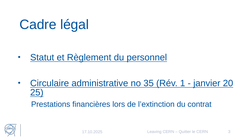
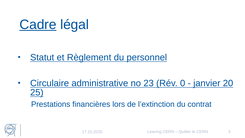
Cadre underline: none -> present
35: 35 -> 23
1: 1 -> 0
